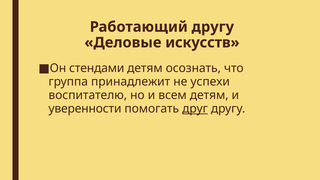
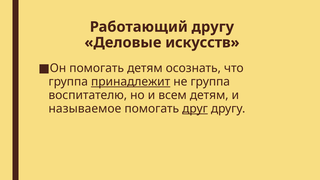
Он стендами: стендами -> помогать
принадлежит underline: none -> present
не успехи: успехи -> группа
уверенности: уверенности -> называемое
